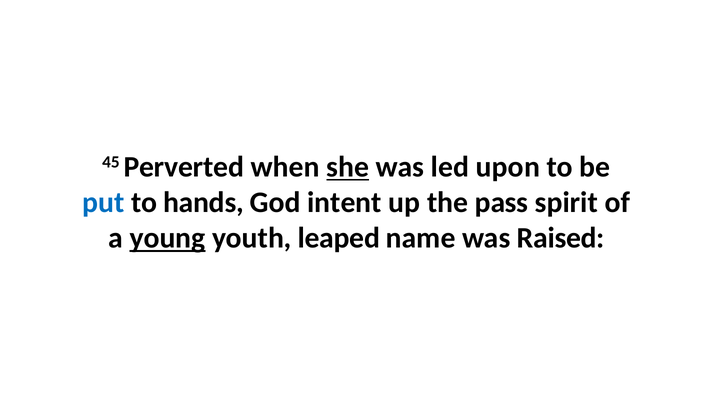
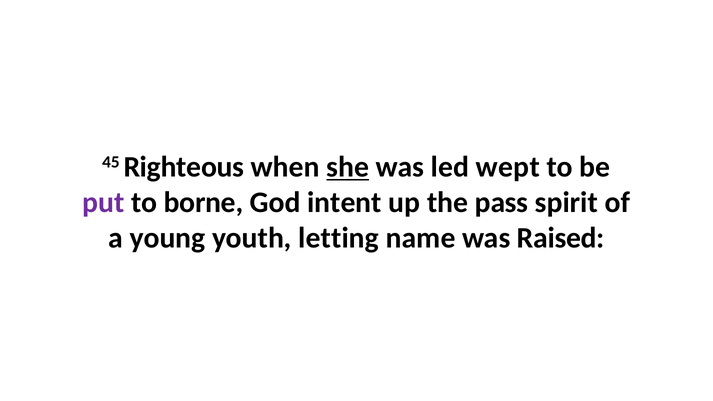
Perverted: Perverted -> Righteous
upon: upon -> wept
put colour: blue -> purple
hands: hands -> borne
young underline: present -> none
leaped: leaped -> letting
